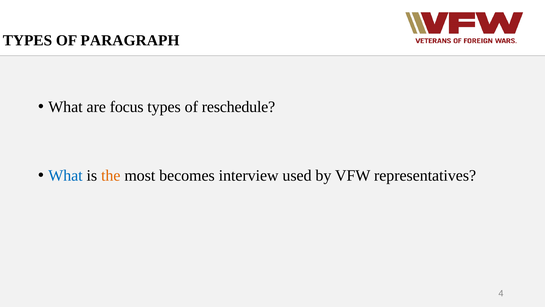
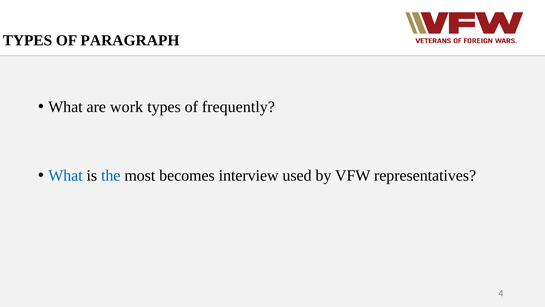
focus: focus -> work
reschedule: reschedule -> frequently
the colour: orange -> blue
